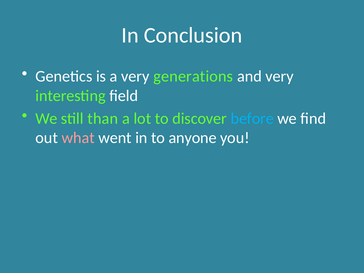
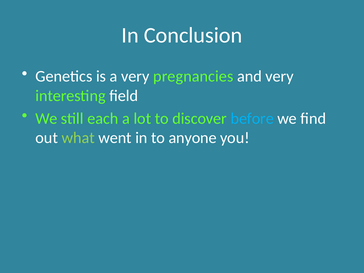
generations: generations -> pregnancies
than: than -> each
what colour: pink -> light green
